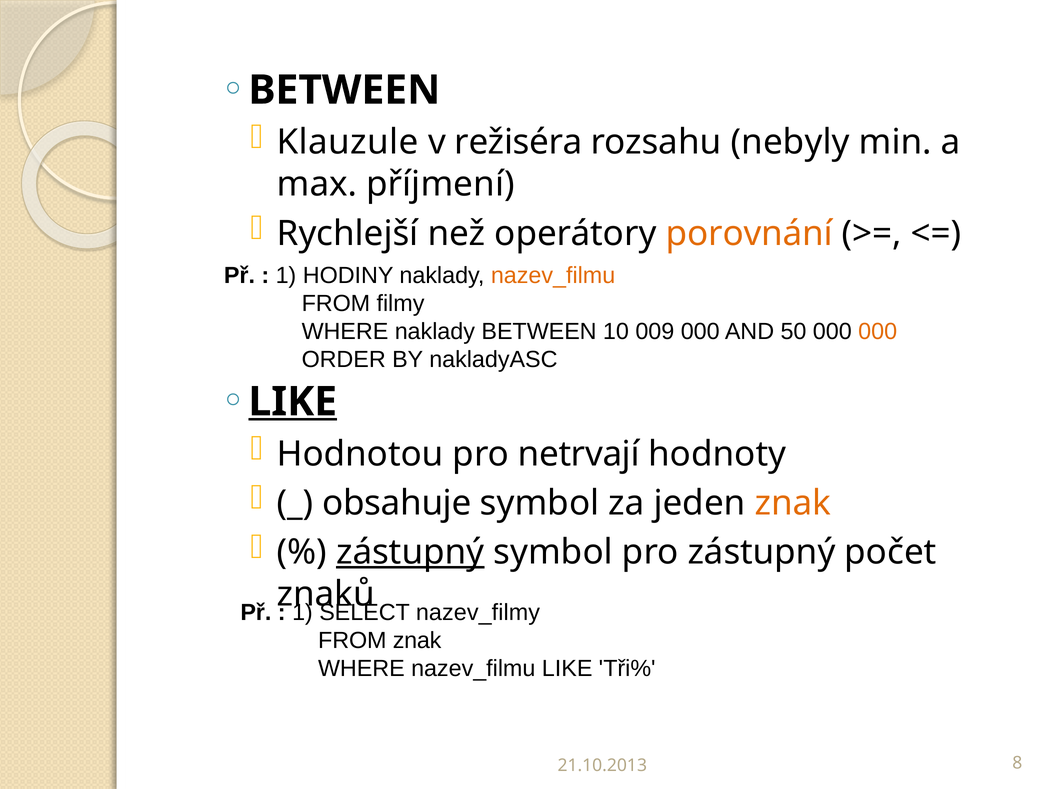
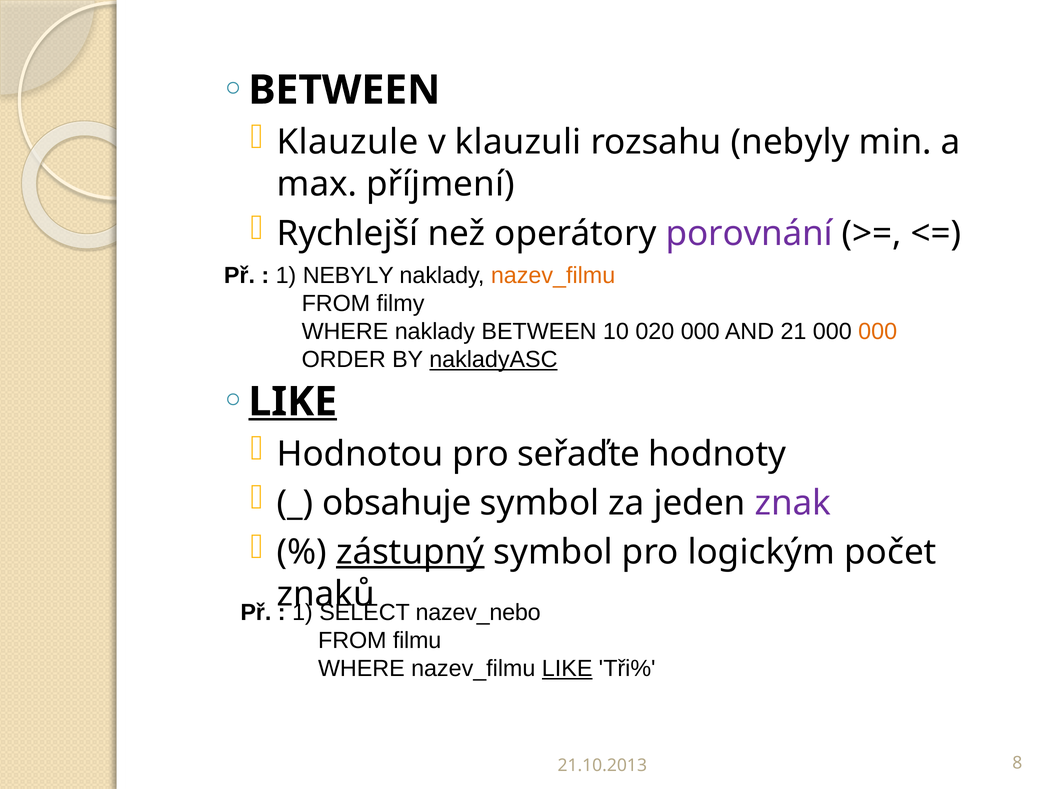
režiséra: režiséra -> klauzuli
porovnání colour: orange -> purple
1 HODINY: HODINY -> NEBYLY
009: 009 -> 020
50: 50 -> 21
nakladyASC underline: none -> present
netrvají: netrvají -> seřaďte
znak at (793, 503) colour: orange -> purple
pro zástupný: zástupný -> logickým
nazev_filmy: nazev_filmy -> nazev_nebo
FROM znak: znak -> filmu
LIKE at (567, 669) underline: none -> present
